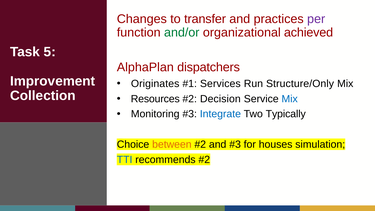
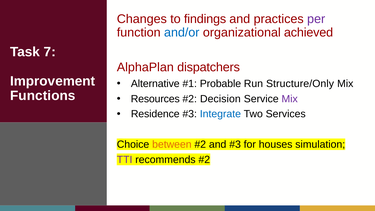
transfer: transfer -> findings
and/or colour: green -> blue
5: 5 -> 7
Originates: Originates -> Alternative
Services: Services -> Probable
Collection: Collection -> Functions
Mix at (290, 99) colour: blue -> purple
Monitoring: Monitoring -> Residence
Typically: Typically -> Services
TTI colour: blue -> purple
